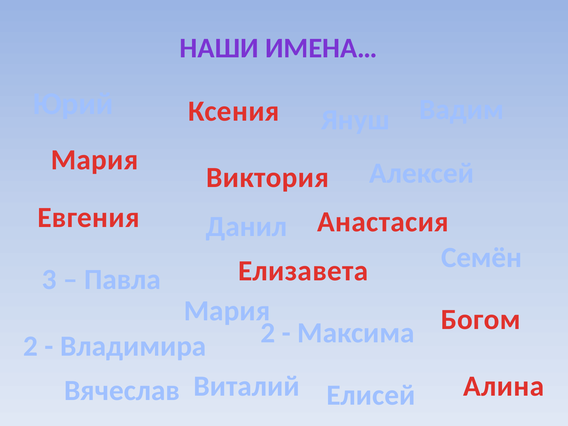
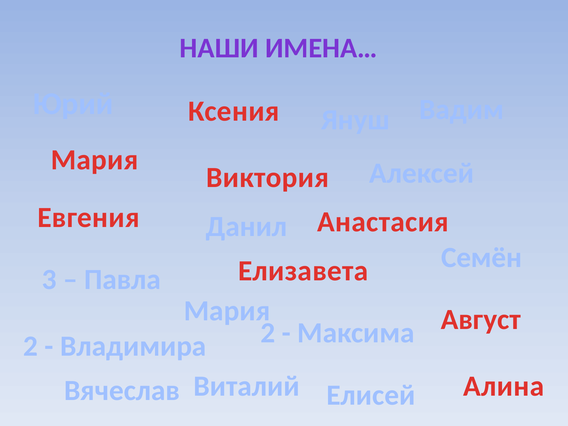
Богом: Богом -> Август
